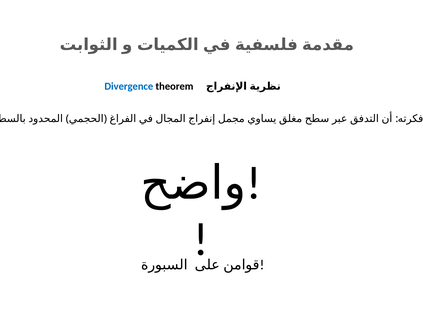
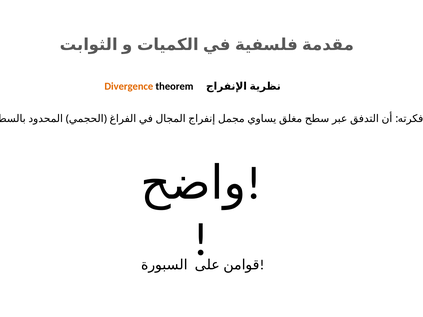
Divergence colour: blue -> orange
